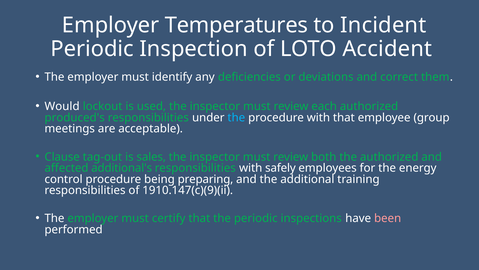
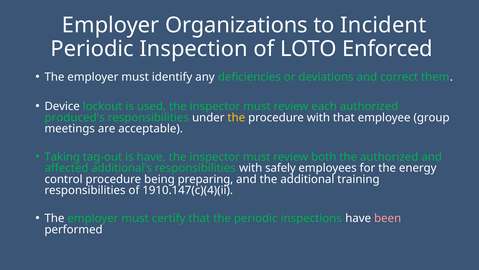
Temperatures: Temperatures -> Organizations
Accident: Accident -> Enforced
Would: Would -> Device
the at (236, 117) colour: light blue -> yellow
Clause: Clause -> Taking
is sales: sales -> have
1910.147(c)(9)(ii: 1910.147(c)(9)(ii -> 1910.147(c)(4)(ii
